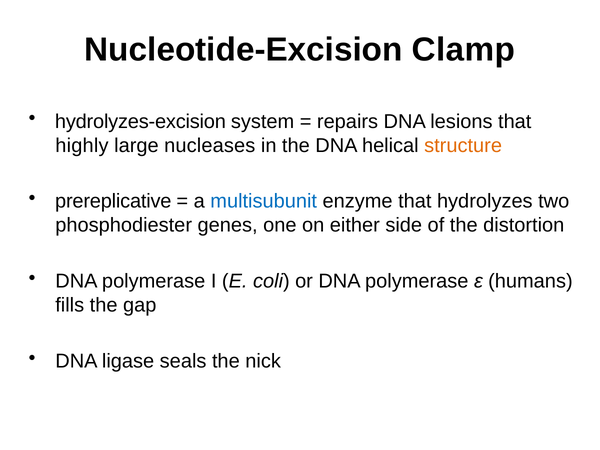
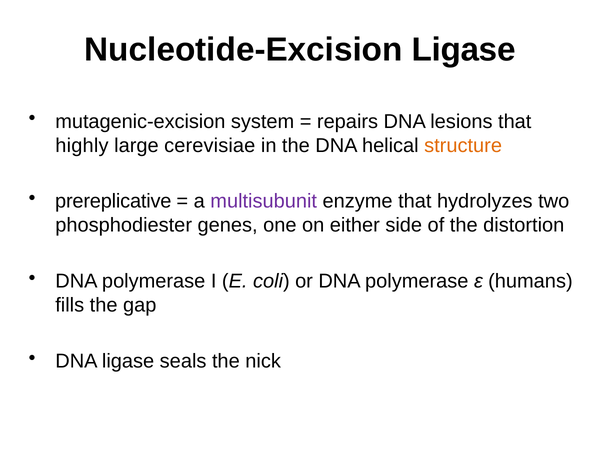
Nucleotide-Excision Clamp: Clamp -> Ligase
hydrolyzes-excision: hydrolyzes-excision -> mutagenic-excision
nucleases: nucleases -> cerevisiae
multisubunit colour: blue -> purple
